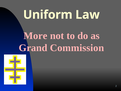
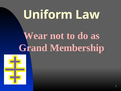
More: More -> Wear
Commission: Commission -> Membership
